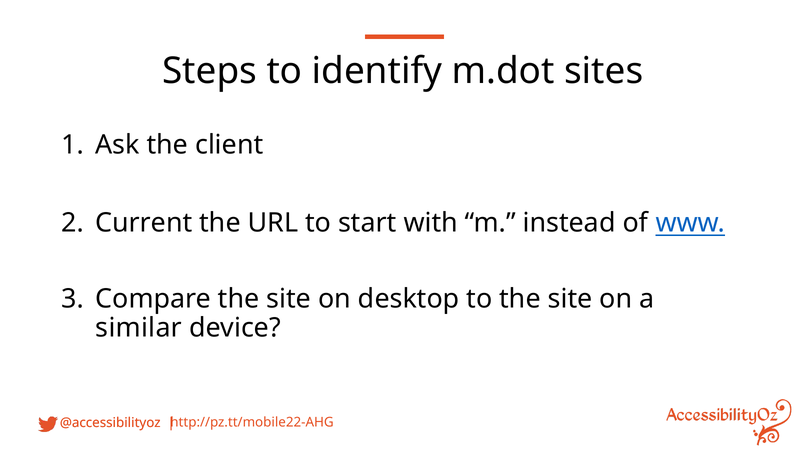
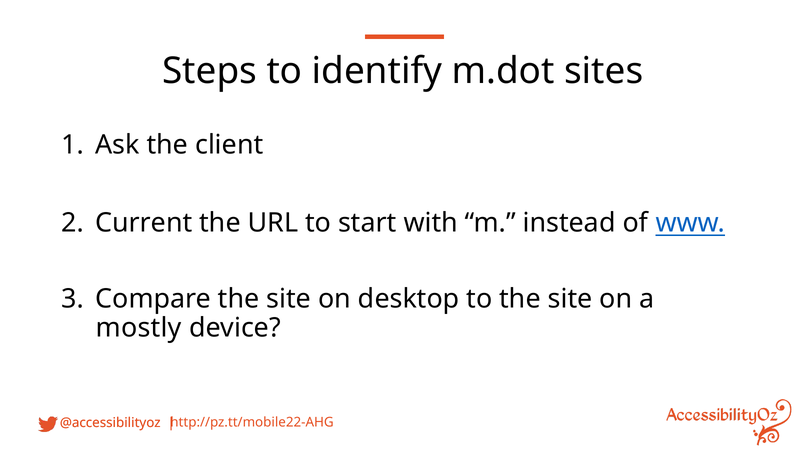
similar: similar -> mostly
